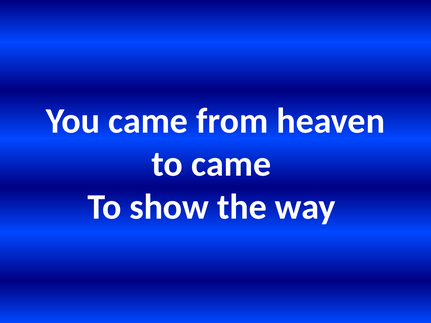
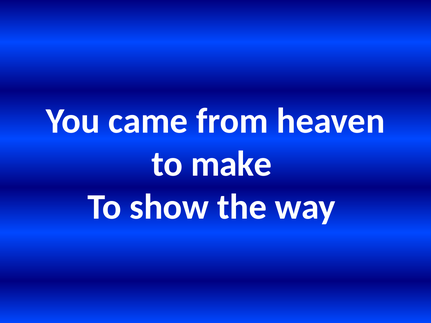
to came: came -> make
